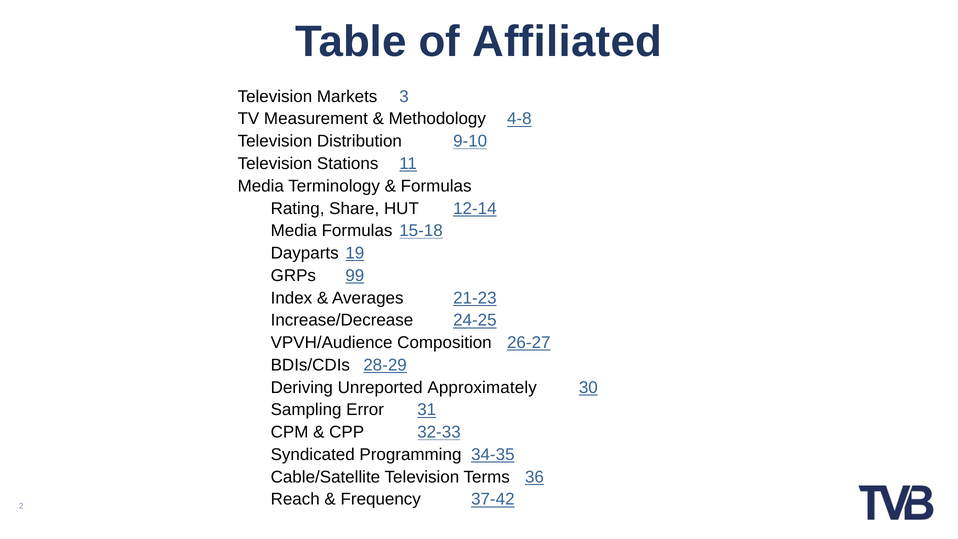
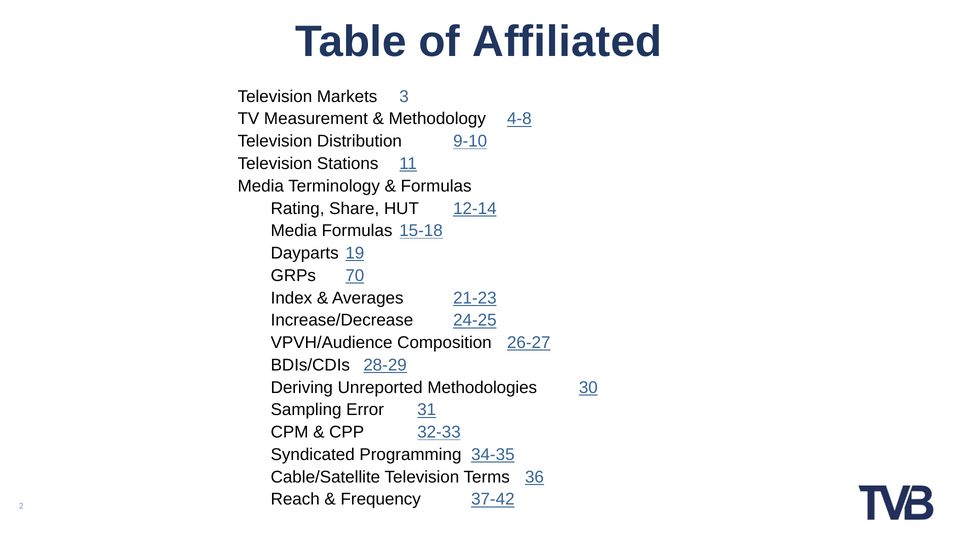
99: 99 -> 70
Approximately: Approximately -> Methodologies
